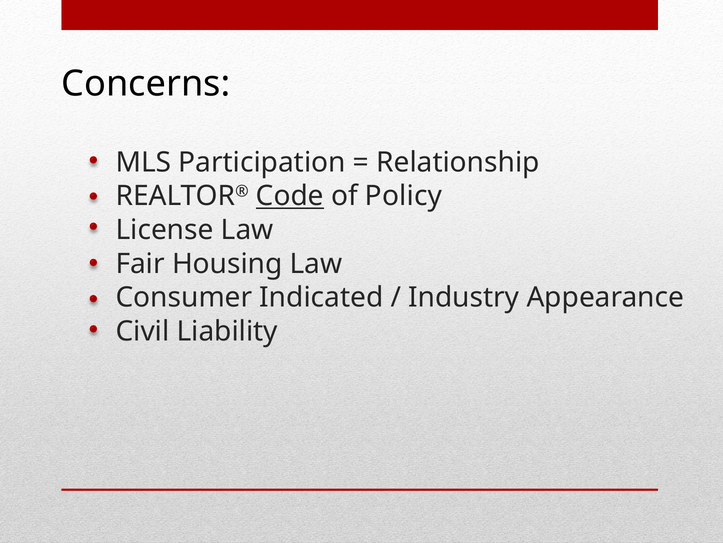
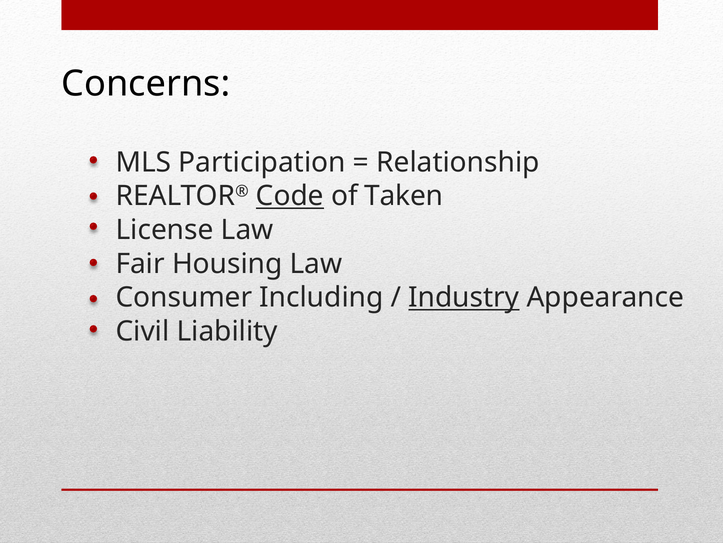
Policy: Policy -> Taken
Indicated: Indicated -> Including
Industry underline: none -> present
